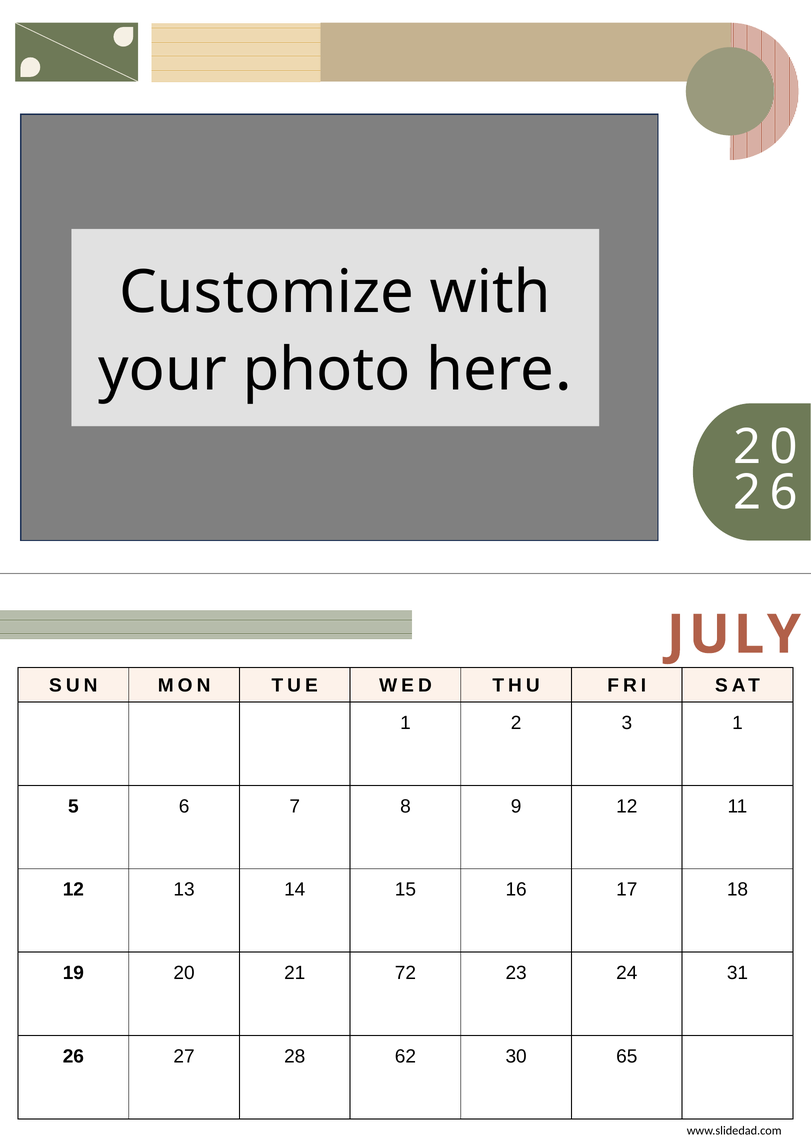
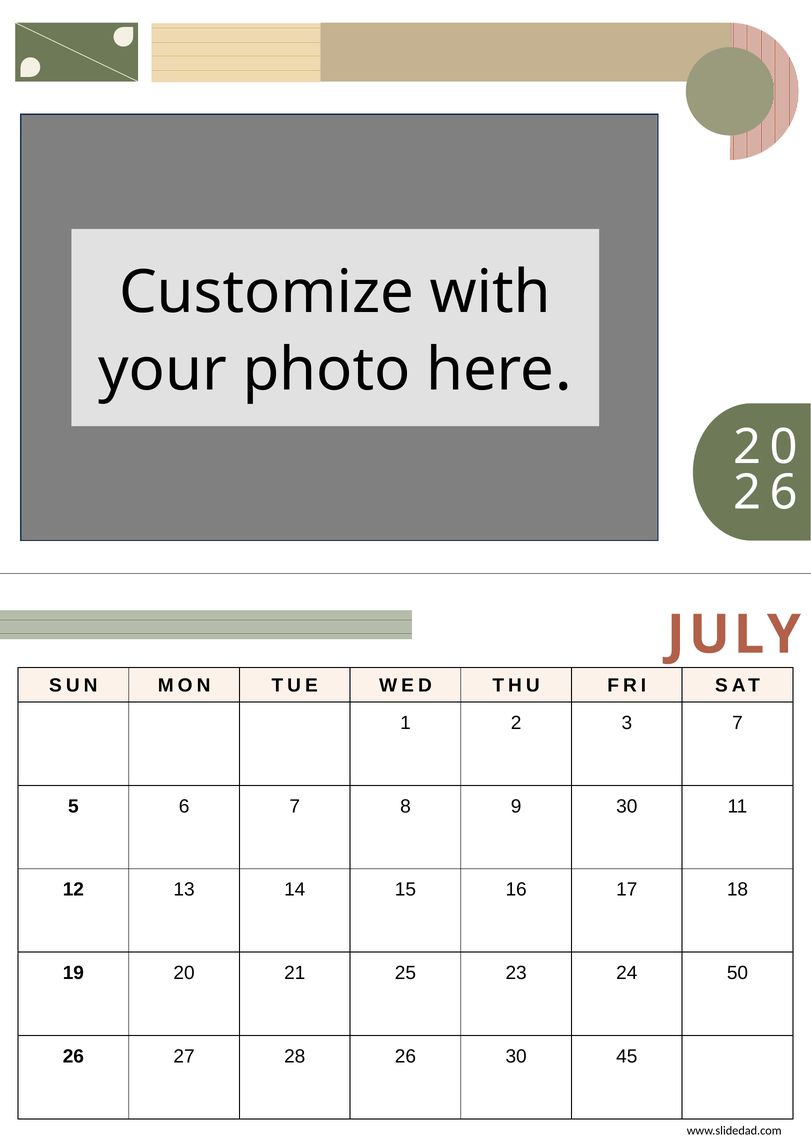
3 1: 1 -> 7
9 12: 12 -> 30
72: 72 -> 25
31: 31 -> 50
28 62: 62 -> 26
65: 65 -> 45
